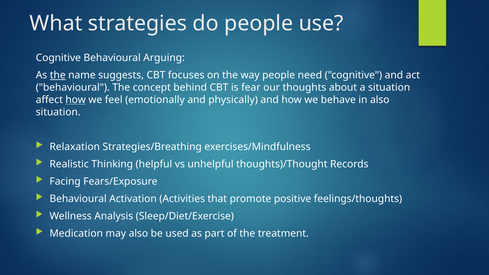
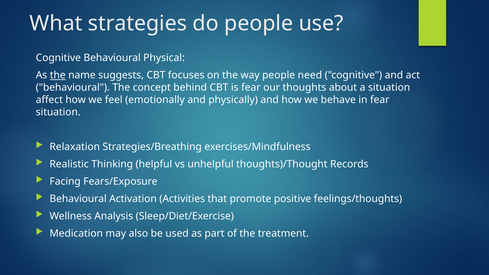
Arguing: Arguing -> Physical
how at (76, 100) underline: present -> none
in also: also -> fear
